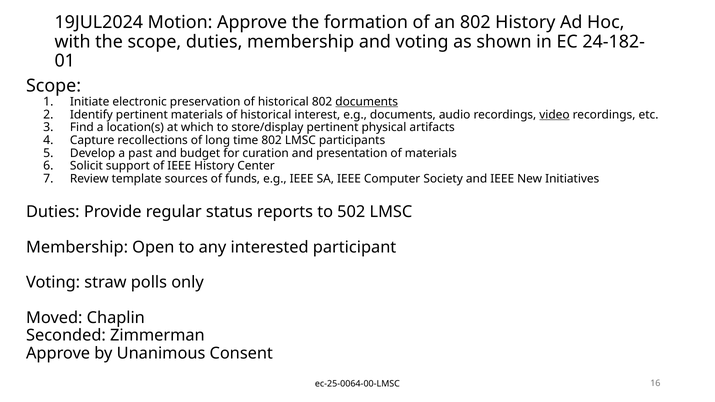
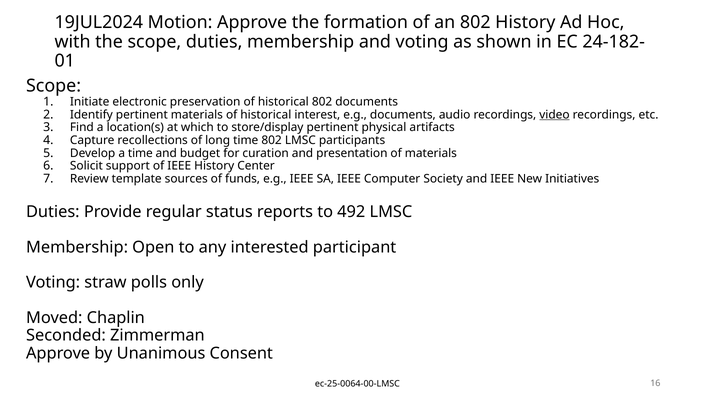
documents at (367, 102) underline: present -> none
a past: past -> time
502: 502 -> 492
